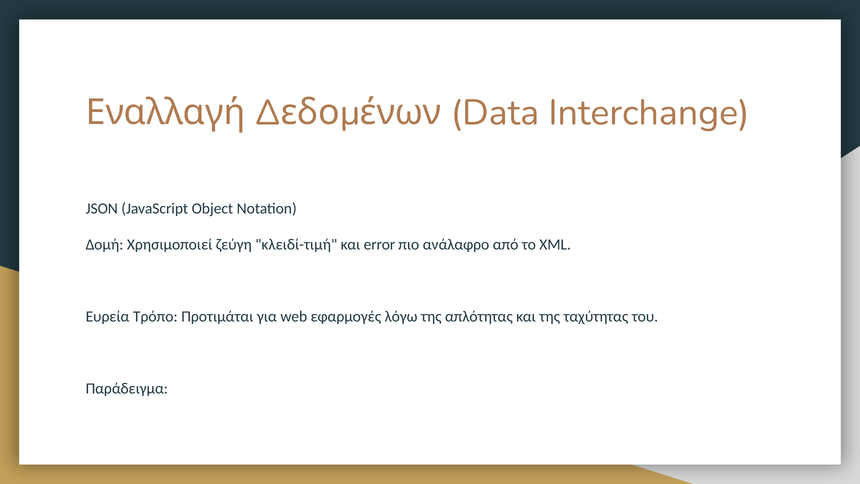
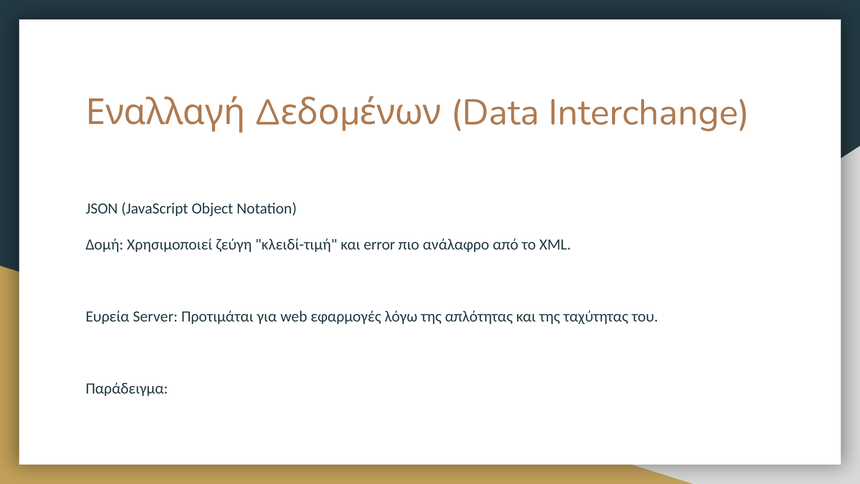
Τρόπο: Τρόπο -> Server
